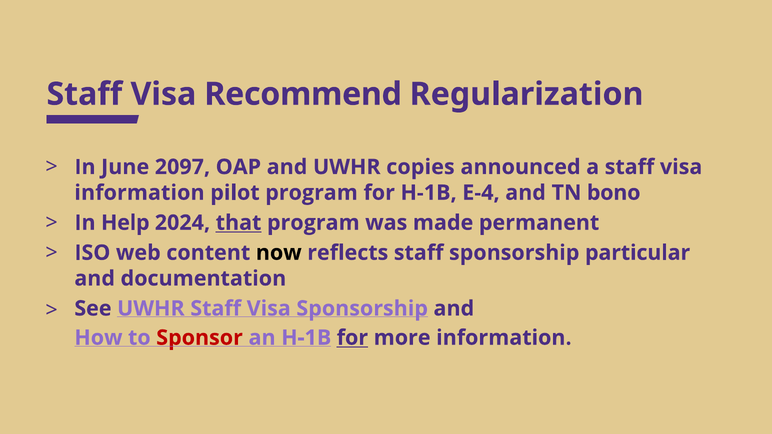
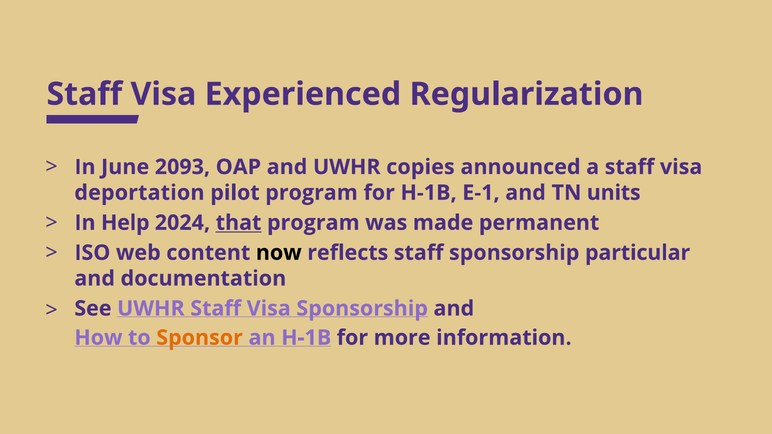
Recommend: Recommend -> Experienced
2097: 2097 -> 2093
information at (139, 193): information -> deportation
E-4: E-4 -> E-1
bono: bono -> units
Sponsor colour: red -> orange
for at (352, 338) underline: present -> none
